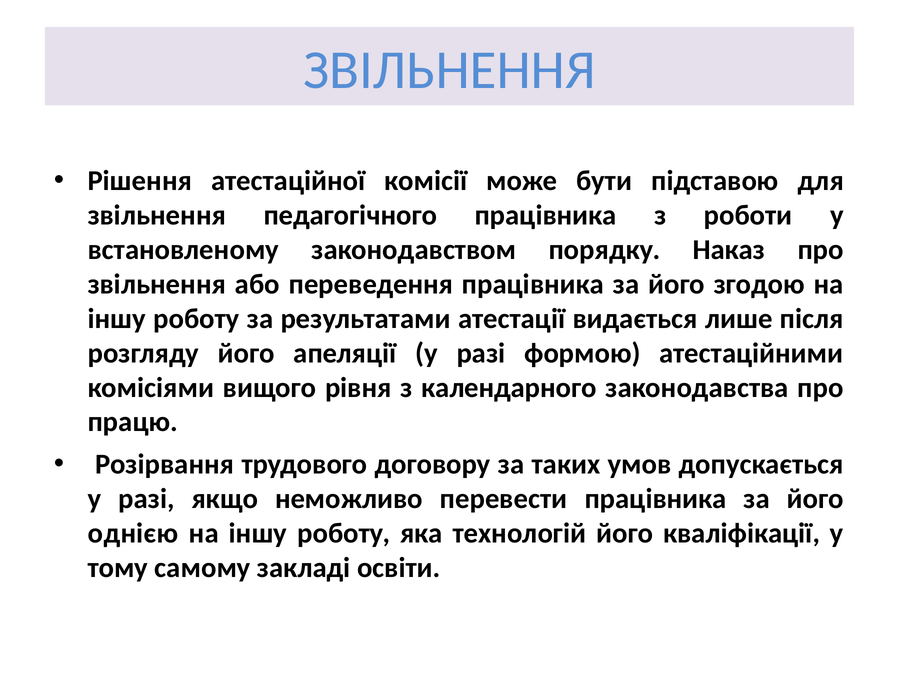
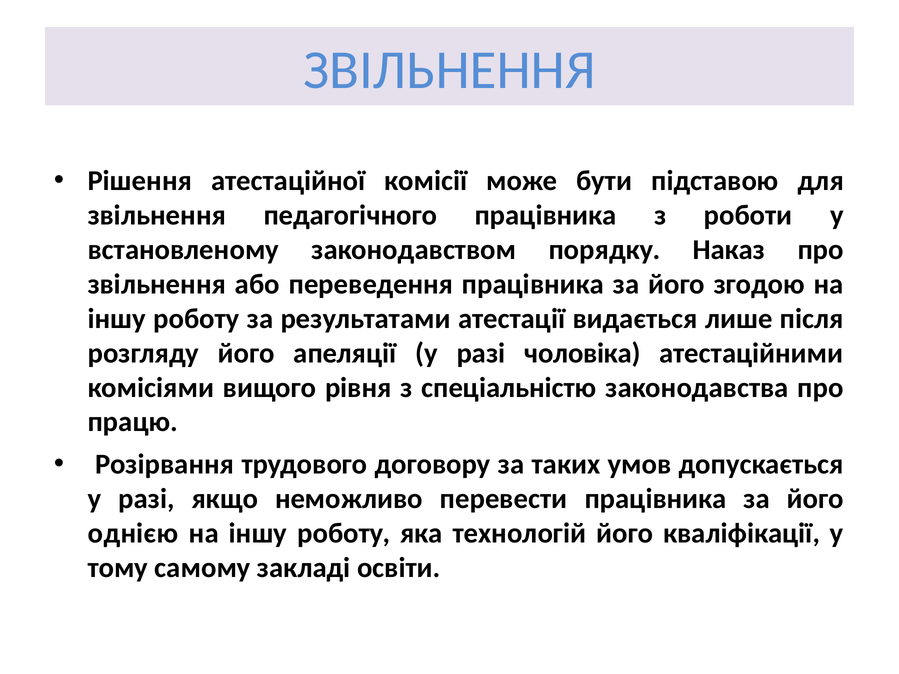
формою: формою -> чоловіка
календарного: календарного -> спеціальністю
